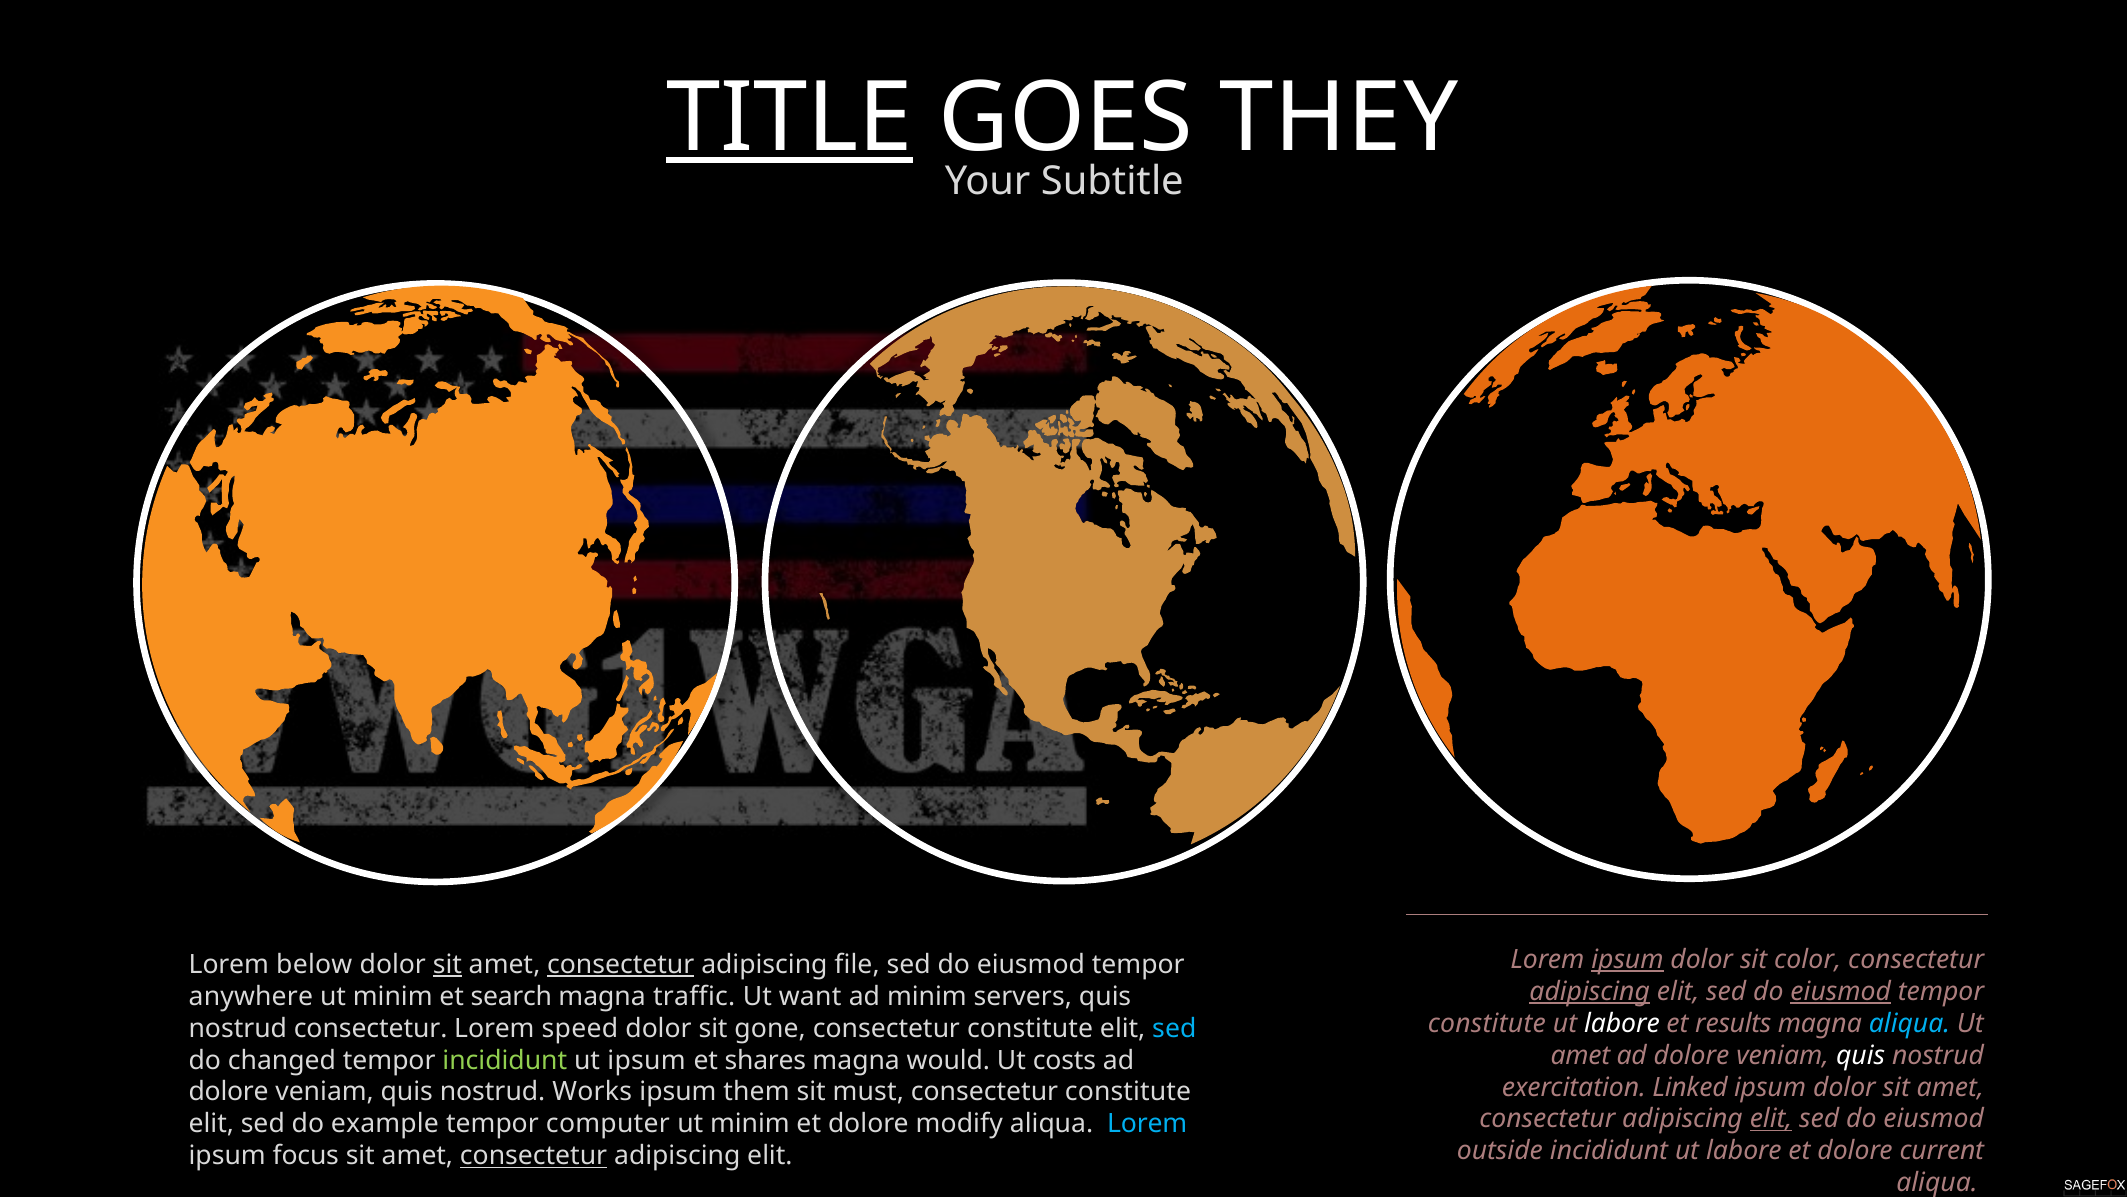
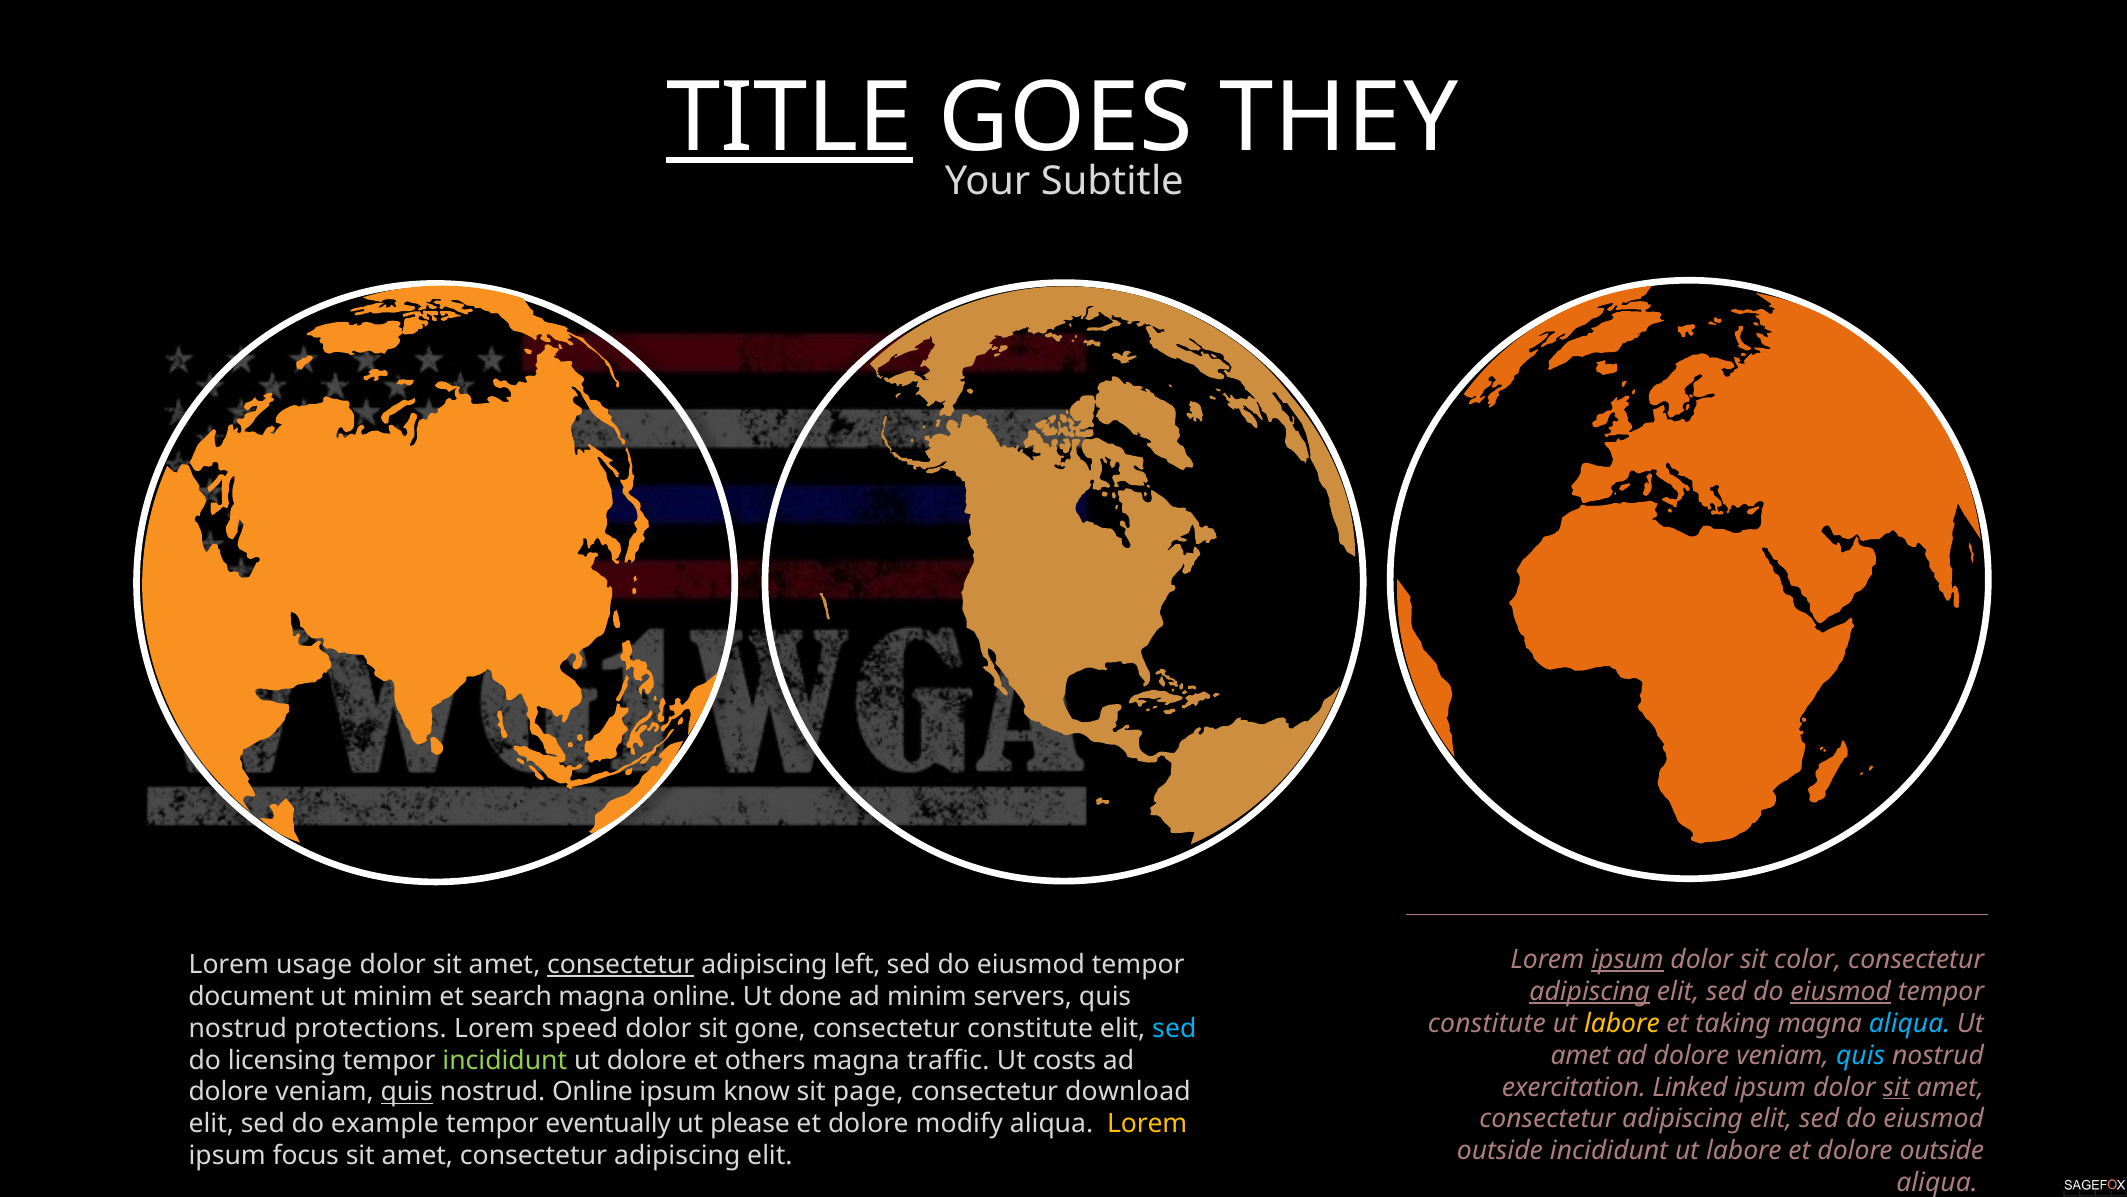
below: below -> usage
sit at (447, 964) underline: present -> none
file: file -> left
anywhere: anywhere -> document
magna traffic: traffic -> online
want: want -> done
labore at (1622, 1023) colour: white -> yellow
results: results -> taking
nostrud consectetur: consectetur -> protections
quis at (1861, 1055) colour: white -> light blue
changed: changed -> licensing
ut ipsum: ipsum -> dolore
shares: shares -> others
would: would -> traffic
sit at (1896, 1087) underline: none -> present
quis at (407, 1092) underline: none -> present
nostrud Works: Works -> Online
them: them -> know
must: must -> page
constitute at (1128, 1092): constitute -> download
elit at (1771, 1119) underline: present -> none
computer: computer -> eventually
minim at (750, 1124): minim -> please
Lorem at (1147, 1124) colour: light blue -> yellow
dolore current: current -> outside
consectetur at (534, 1156) underline: present -> none
